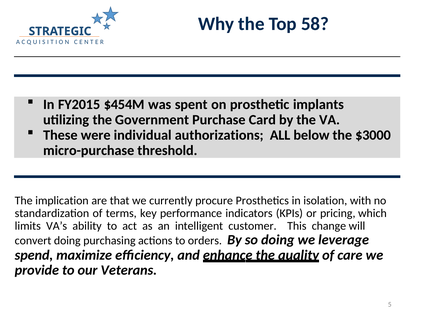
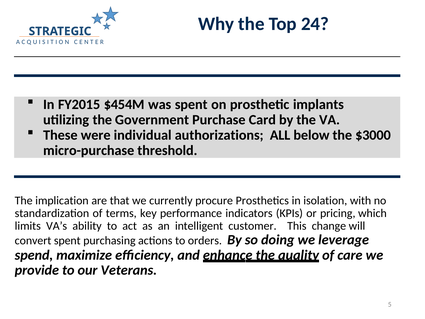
58: 58 -> 24
convert doing: doing -> spent
